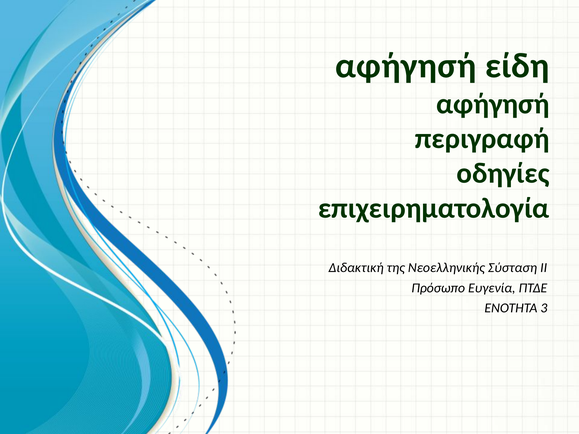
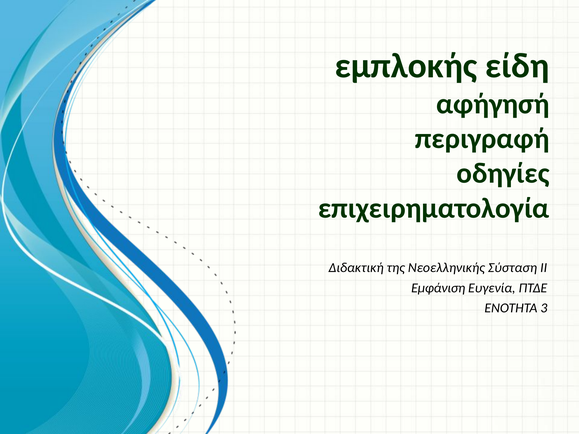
αφήγησή at (406, 66): αφήγησή -> εμπλοκής
Πρόσωπο: Πρόσωπο -> Εμφάνιση
